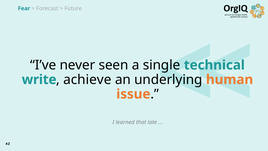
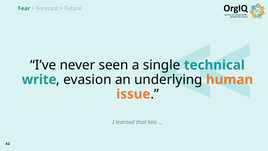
achieve: achieve -> evasion
